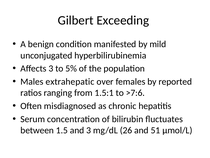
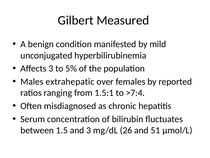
Exceeding: Exceeding -> Measured
>7:6: >7:6 -> >7:4
